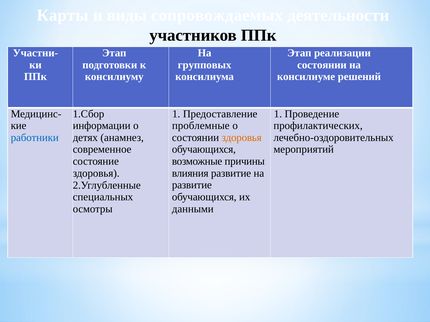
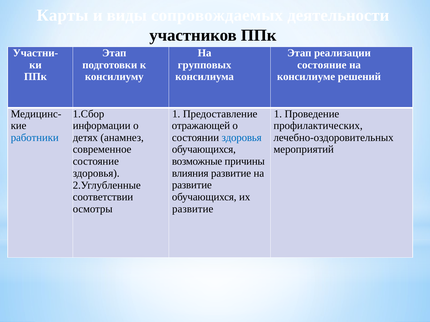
состоянии at (322, 65): состоянии -> состояние
проблемные: проблемные -> отражающей
здоровья at (242, 138) colour: orange -> blue
специальных: специальных -> соответствии
данными at (193, 209): данными -> развитие
